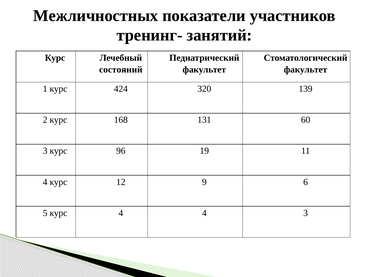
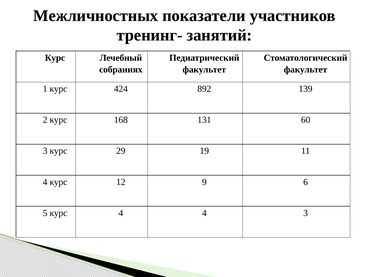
состояний: состояний -> собраниях
320: 320 -> 892
96: 96 -> 29
